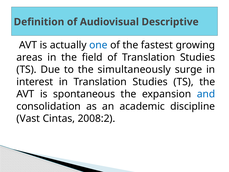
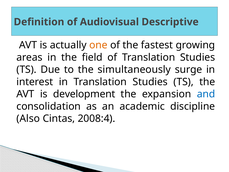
one colour: blue -> orange
spontaneous: spontaneous -> development
Vast: Vast -> Also
2008:2: 2008:2 -> 2008:4
